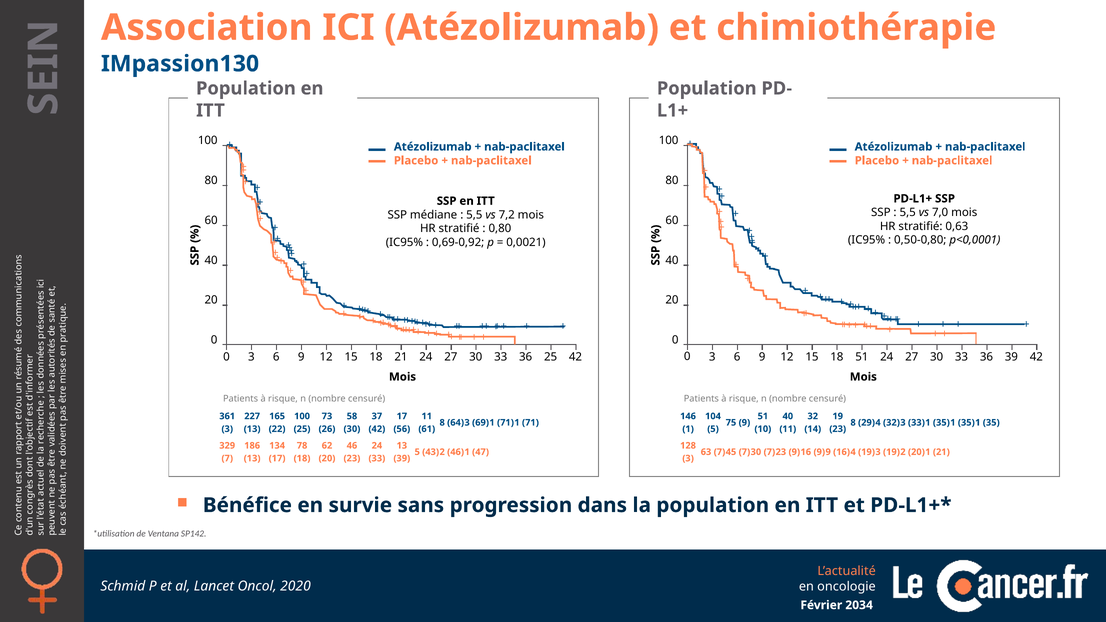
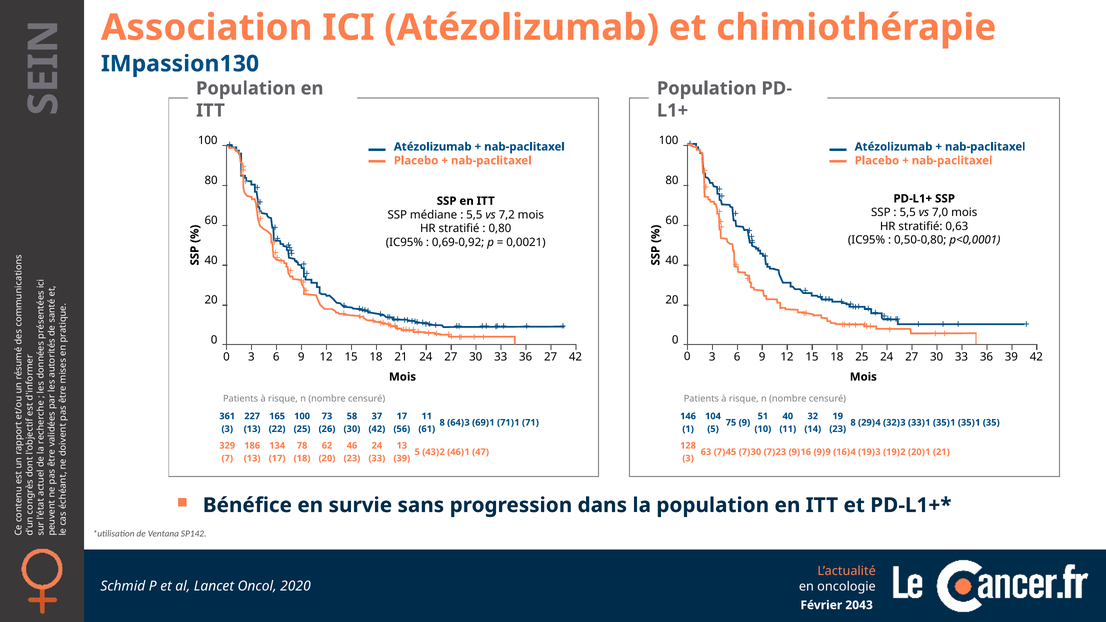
18 51: 51 -> 25
36 25: 25 -> 27
2034: 2034 -> 2043
